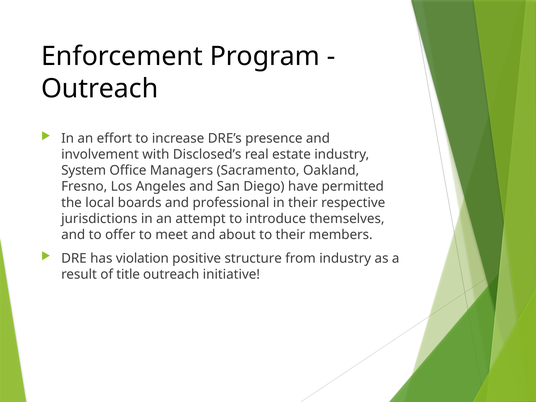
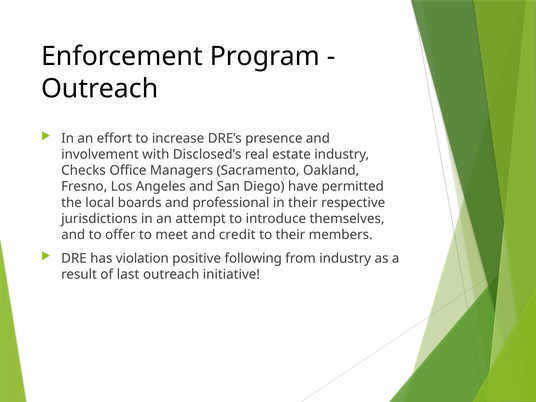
System: System -> Checks
about: about -> credit
structure: structure -> following
title: title -> last
